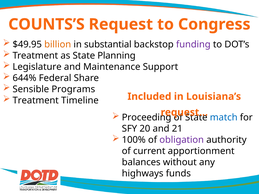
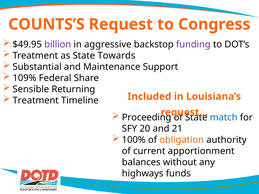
billion colour: orange -> purple
substantial: substantial -> aggressive
Planning: Planning -> Towards
Legislature: Legislature -> Substantial
644%: 644% -> 109%
Programs: Programs -> Returning
obligation colour: purple -> orange
